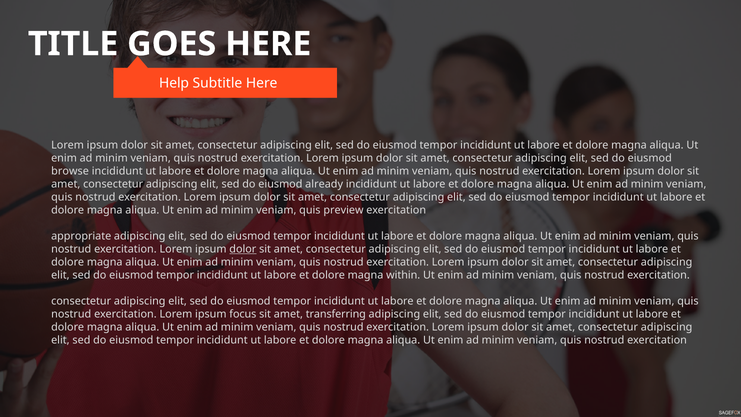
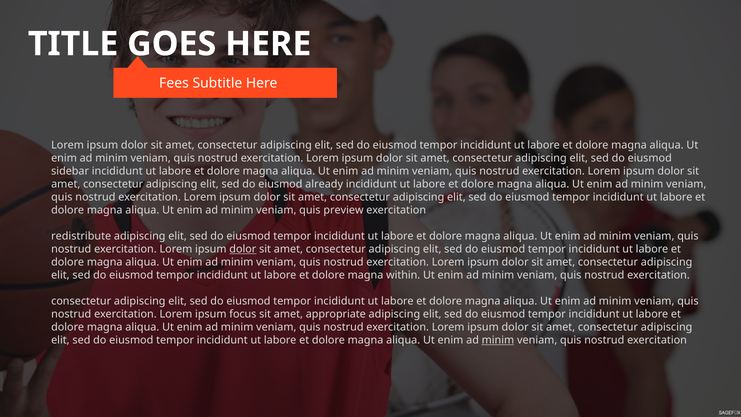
Help: Help -> Fees
browse: browse -> sidebar
appropriate: appropriate -> redistribute
transferring: transferring -> appropriate
minim at (498, 340) underline: none -> present
